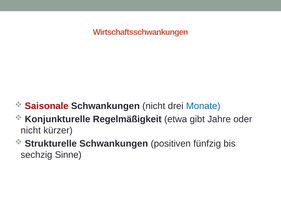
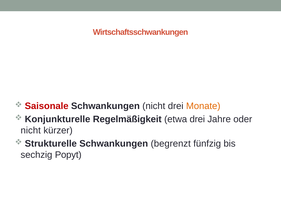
Monate colour: blue -> orange
etwa gibt: gibt -> drei
positiven: positiven -> begrenzt
Sinne: Sinne -> Popyt
